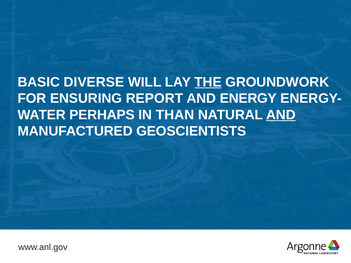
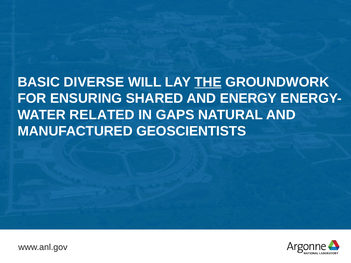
REPORT: REPORT -> SHARED
PERHAPS: PERHAPS -> RELATED
THAN: THAN -> GAPS
AND at (281, 115) underline: present -> none
